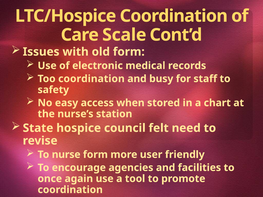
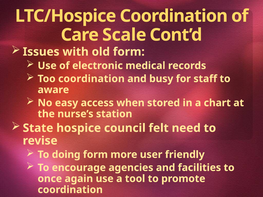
safety: safety -> aware
nurse: nurse -> doing
